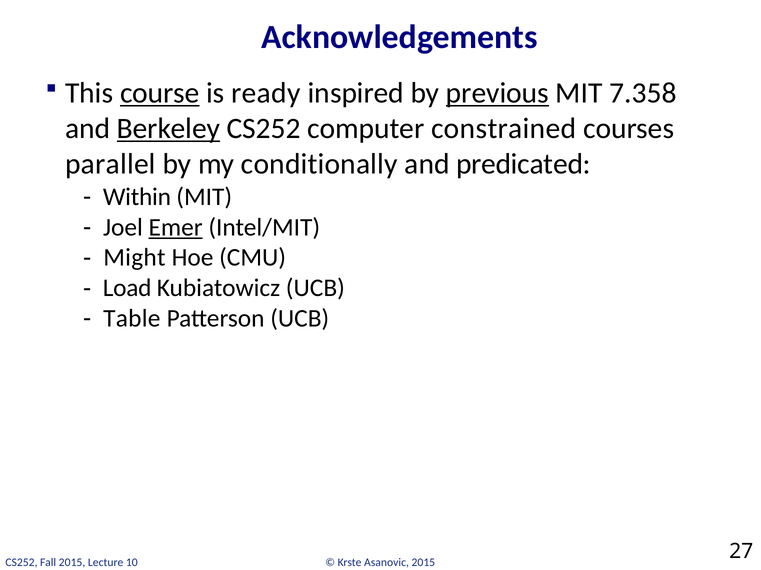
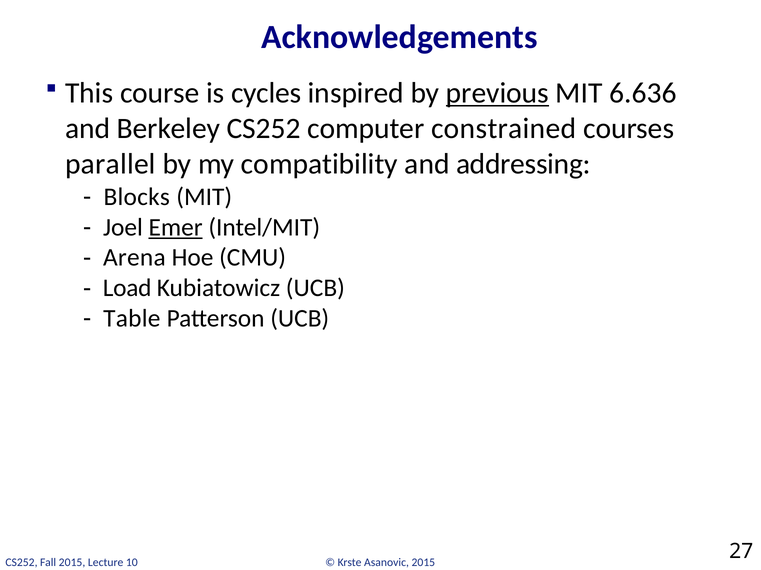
course underline: present -> none
ready: ready -> cycles
7.358: 7.358 -> 6.636
Berkeley underline: present -> none
conditionally: conditionally -> compatibility
predicated: predicated -> addressing
Within: Within -> Blocks
Might: Might -> Arena
